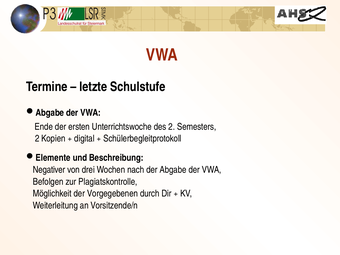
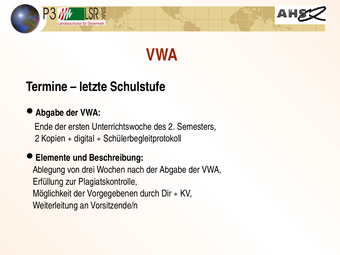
Negativer: Negativer -> Ablegung
Befolgen: Befolgen -> Erfüllung
